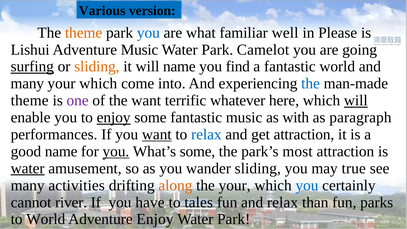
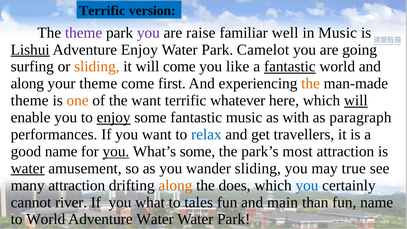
Various at (102, 11): Various -> Terrific
theme at (84, 33) colour: orange -> purple
you at (148, 33) colour: blue -> purple
what: what -> raise
in Please: Please -> Music
Lishui underline: none -> present
Adventure Music: Music -> Enjoy
surfing underline: present -> none
will name: name -> come
find: find -> like
fantastic at (290, 67) underline: none -> present
many at (27, 84): many -> along
which at (98, 84): which -> theme
into: into -> first
the at (311, 84) colour: blue -> orange
one colour: purple -> orange
want at (157, 134) underline: present -> none
get attraction: attraction -> travellers
many activities: activities -> attraction
the your: your -> does
have: have -> what
and relax: relax -> main
fun parks: parks -> name
Adventure Enjoy: Enjoy -> Water
